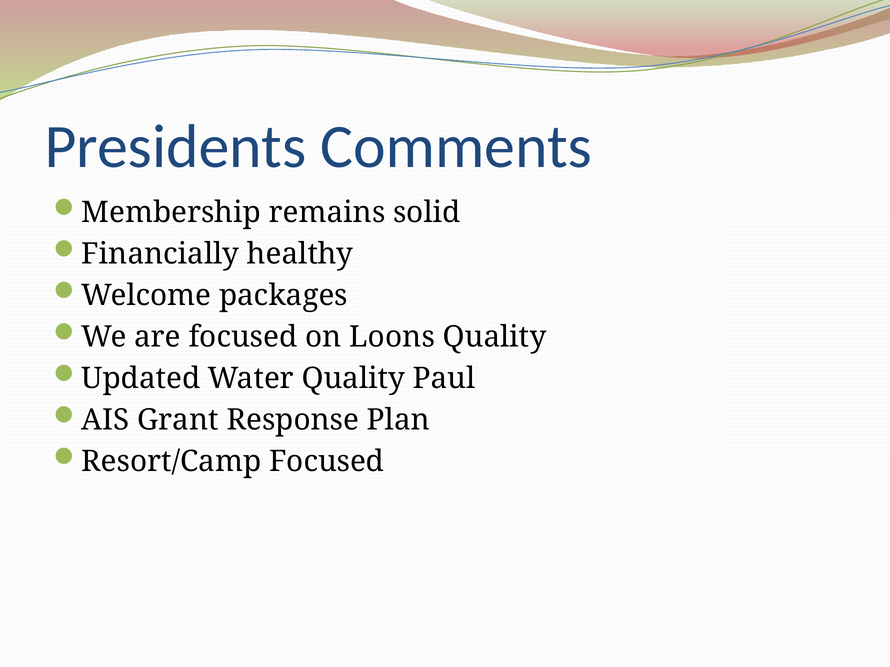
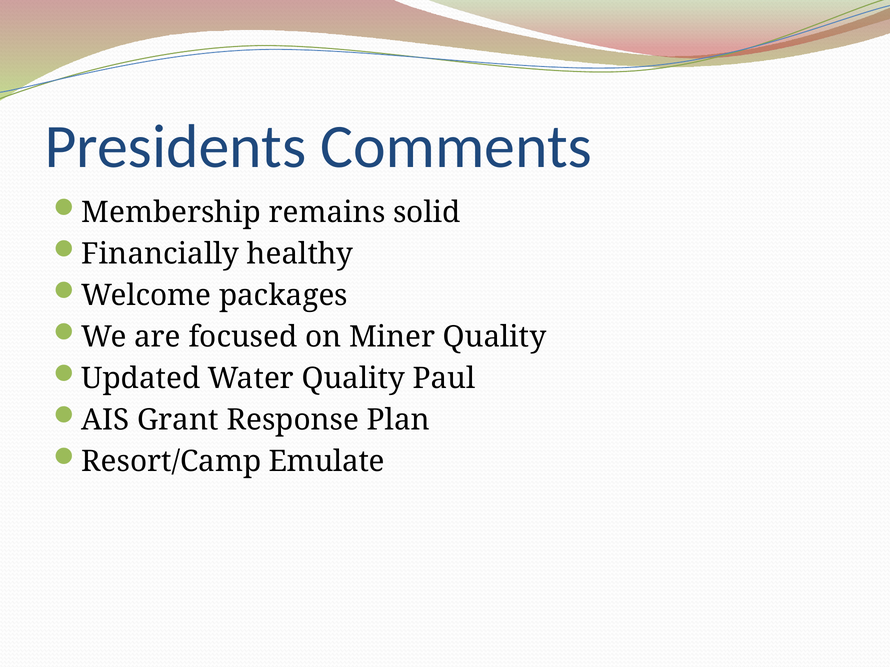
Loons: Loons -> Miner
Resort/Camp Focused: Focused -> Emulate
